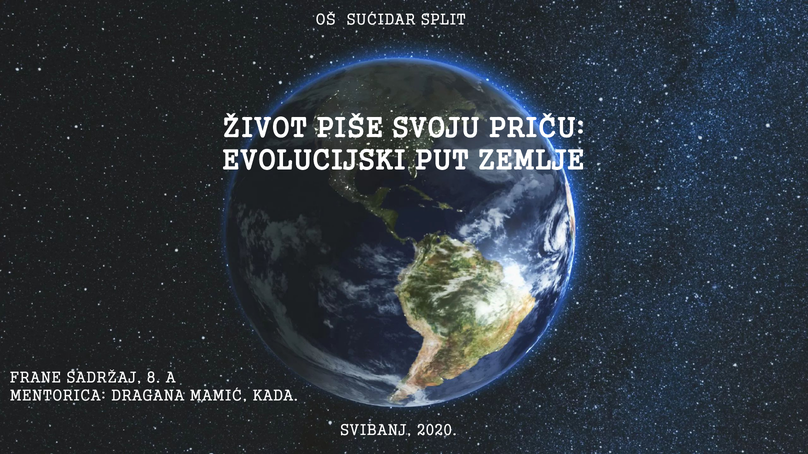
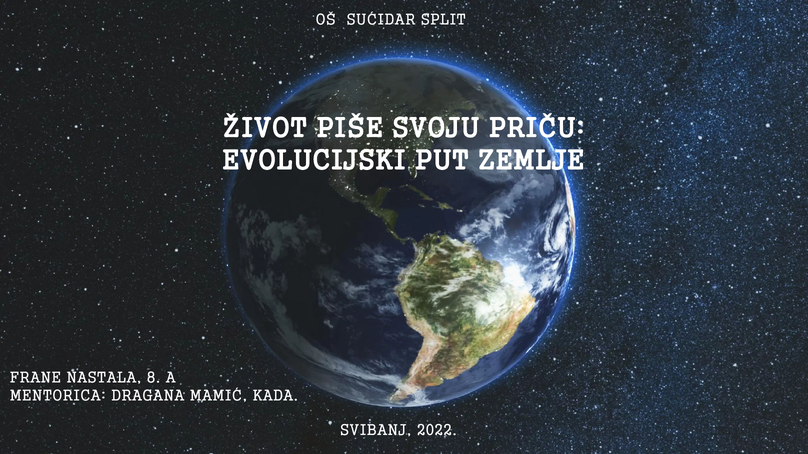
SADRŽAJ: SADRŽAJ -> NASTALA
2020: 2020 -> 2022
